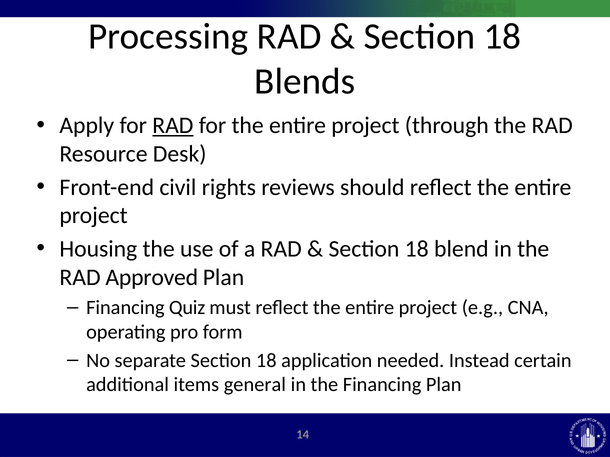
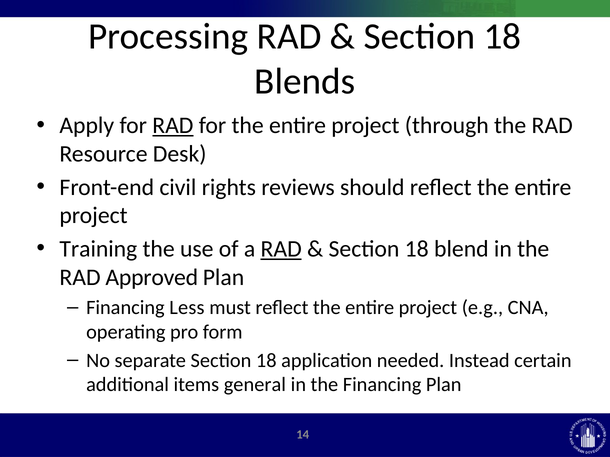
Housing: Housing -> Training
RAD at (281, 249) underline: none -> present
Quiz: Quiz -> Less
